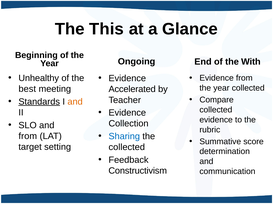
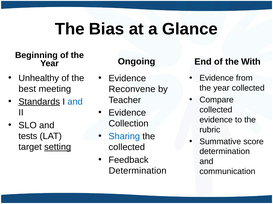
This: This -> Bias
Accelerated: Accelerated -> Reconvene
and at (75, 102) colour: orange -> blue
from at (28, 137): from -> tests
setting underline: none -> present
Constructivism at (138, 171): Constructivism -> Determination
